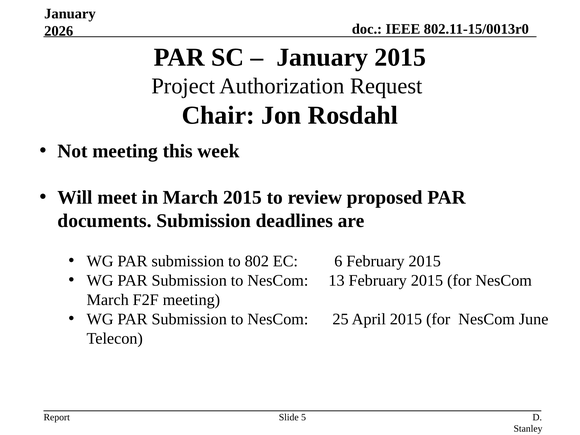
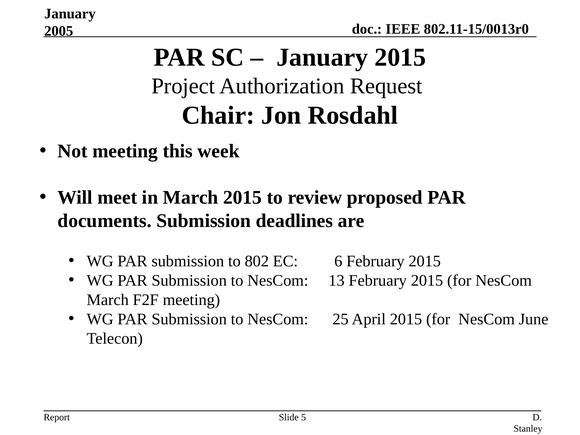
2026: 2026 -> 2005
